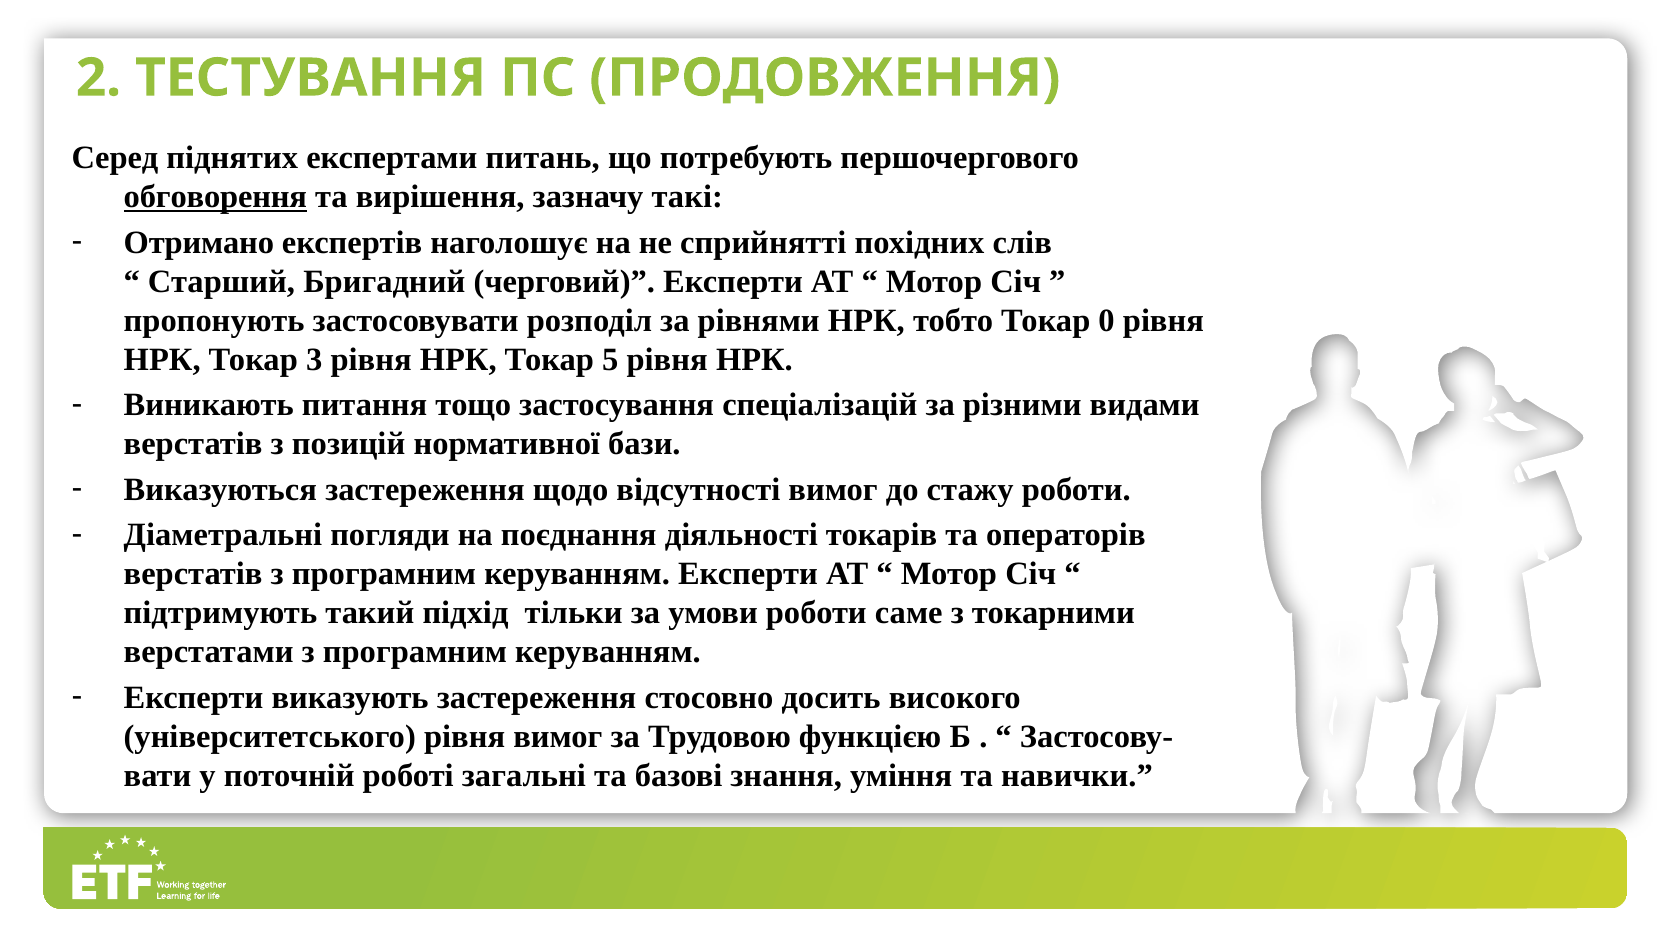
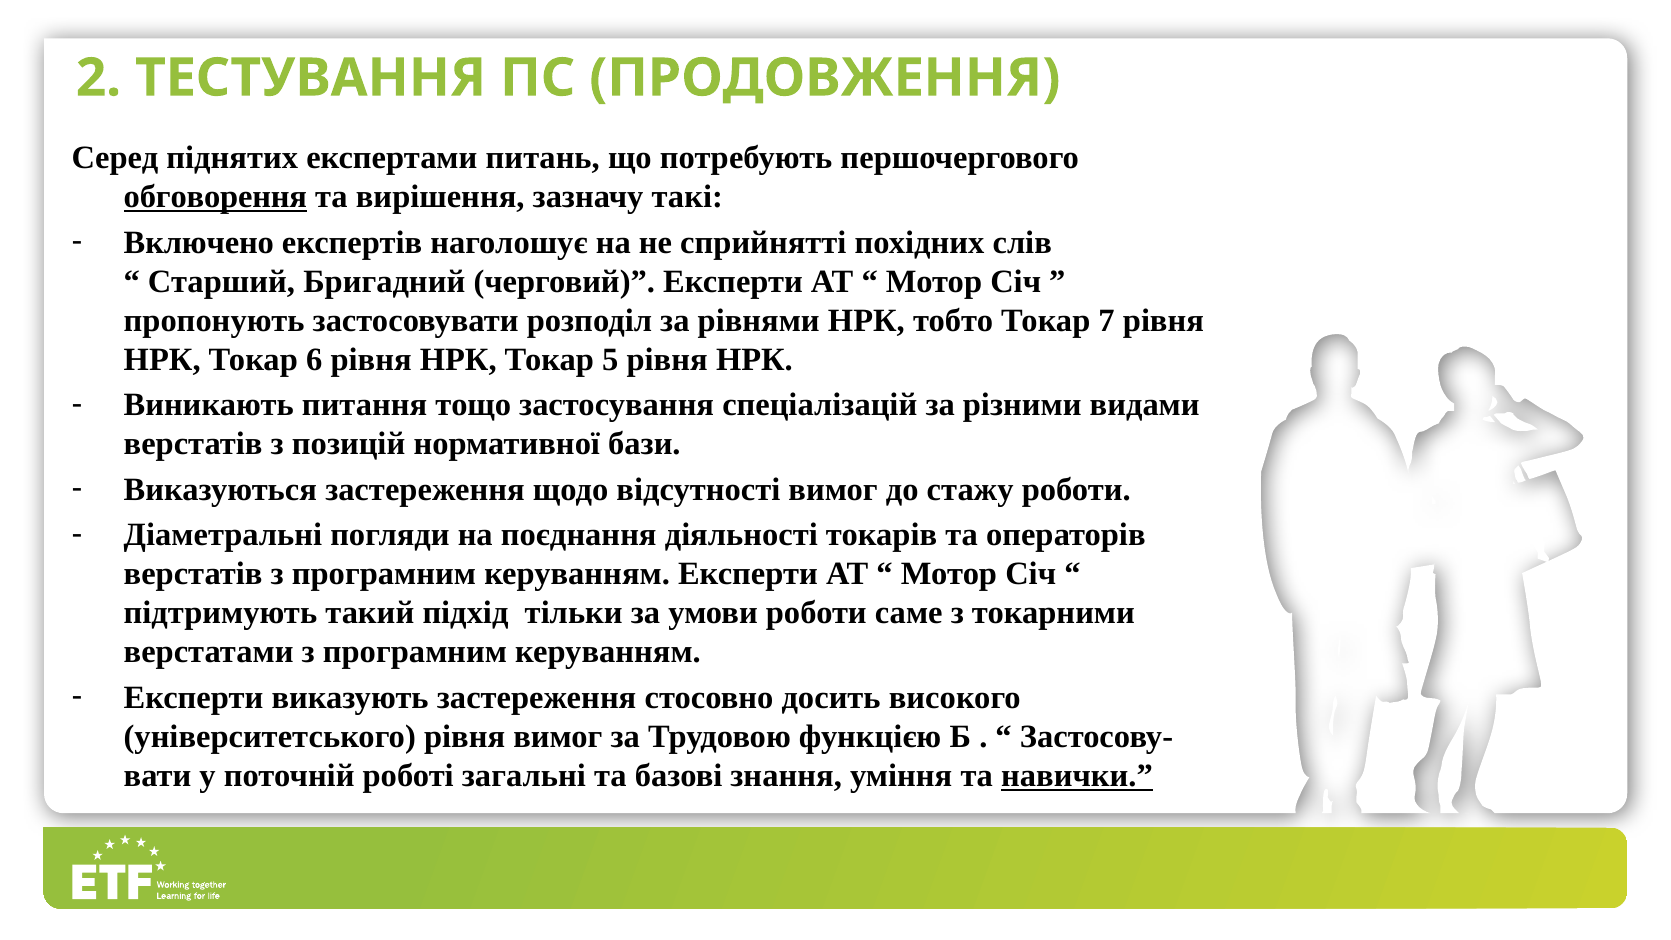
Отримано: Отримано -> Включено
0: 0 -> 7
3: 3 -> 6
навички underline: none -> present
